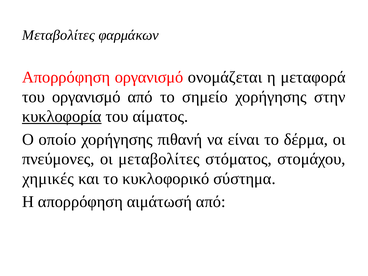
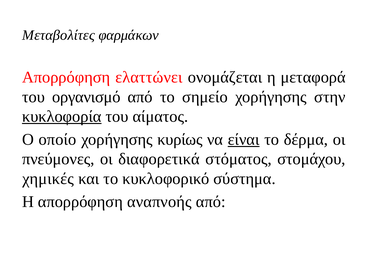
Απορρόφηση οργανισμό: οργανισμό -> ελαττώνει
πιθανή: πιθανή -> κυρίως
είναι underline: none -> present
οι μεταβολίτες: μεταβολίτες -> διαφορετικά
αιμάτωσή: αιμάτωσή -> αναπνοής
